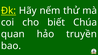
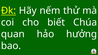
truyền: truyền -> hưởng
